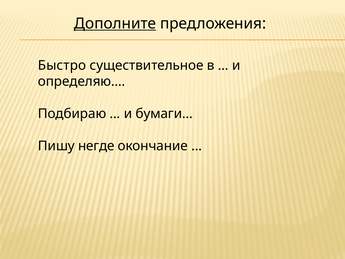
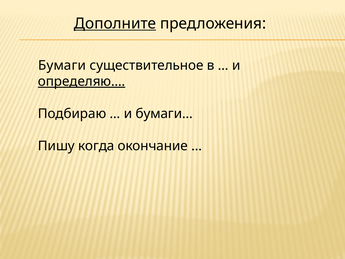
Быстро: Быстро -> Бумаги
определяю… underline: none -> present
негде: негде -> когда
